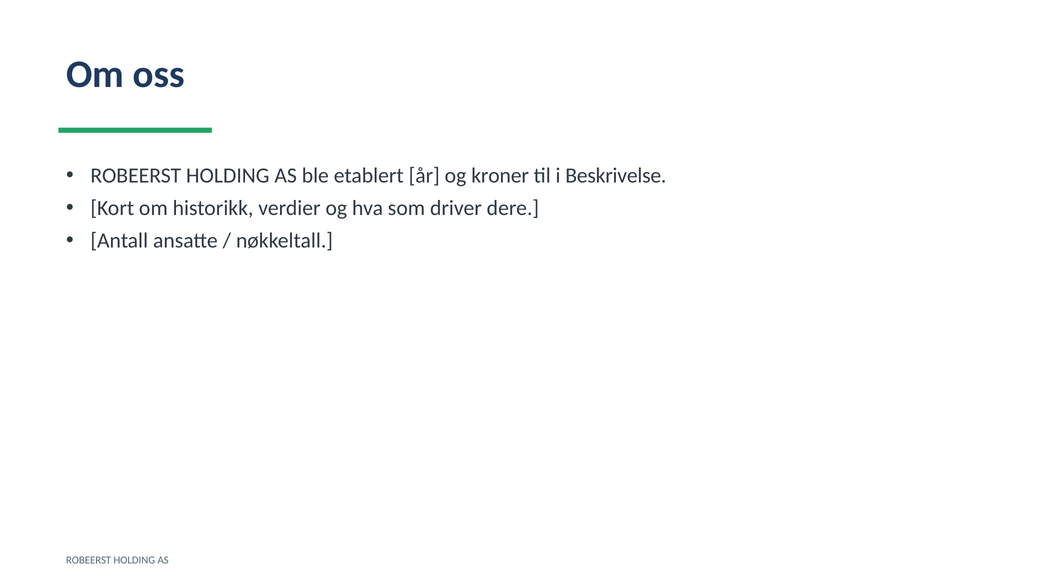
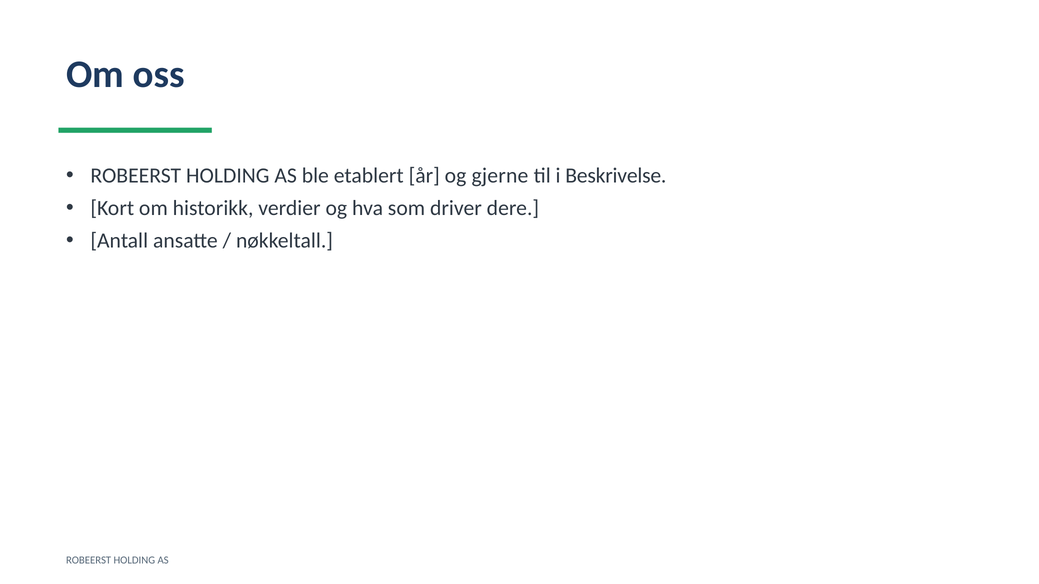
kroner: kroner -> gjerne
